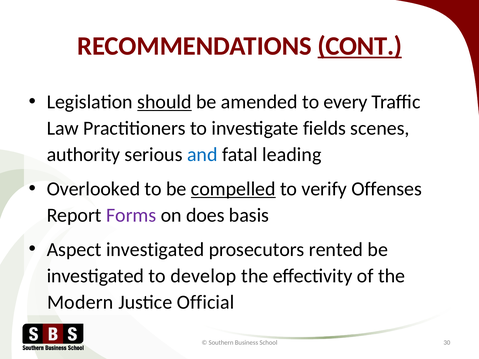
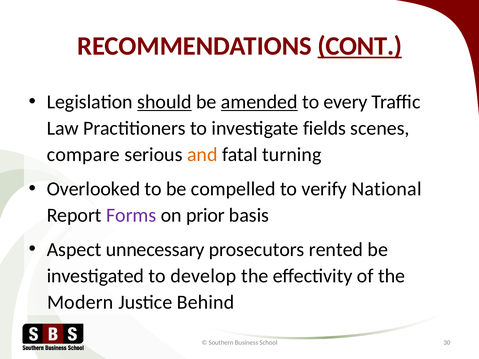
amended underline: none -> present
authority: authority -> compare
and colour: blue -> orange
leading: leading -> turning
compelled underline: present -> none
Offenses: Offenses -> National
does: does -> prior
Aspect investigated: investigated -> unnecessary
Official: Official -> Behind
